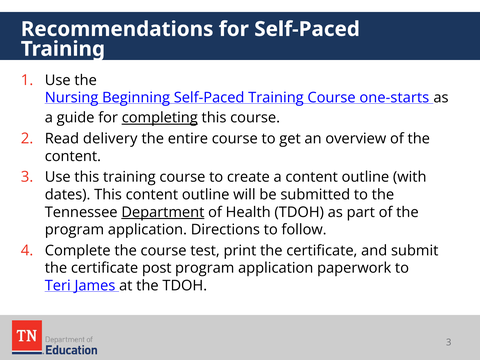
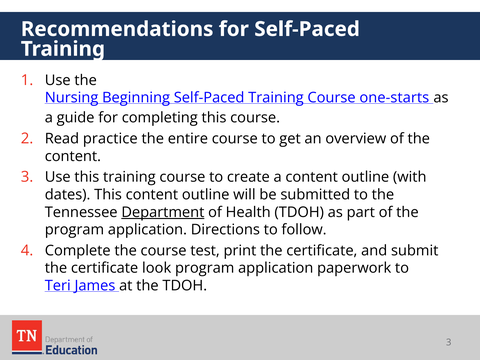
completing underline: present -> none
delivery: delivery -> practice
post: post -> look
